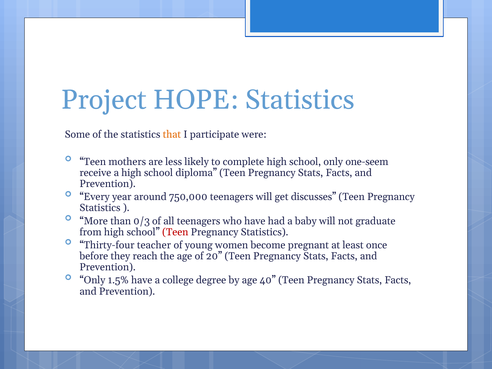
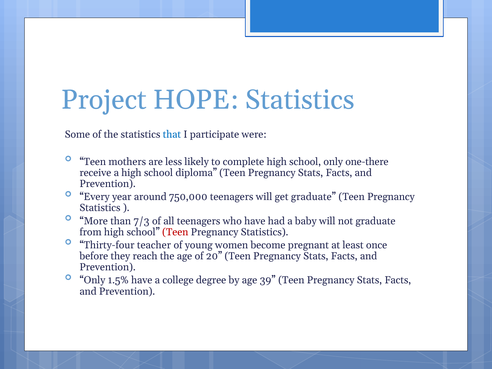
that colour: orange -> blue
one-seem: one-seem -> one-there
get discusses: discusses -> graduate
0/3: 0/3 -> 7/3
40: 40 -> 39
